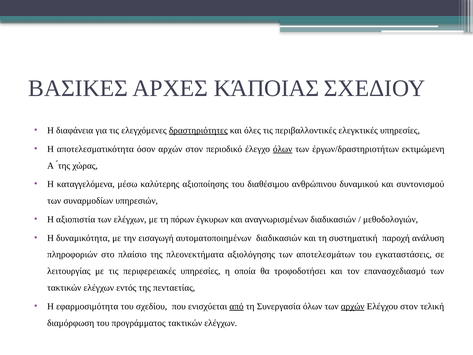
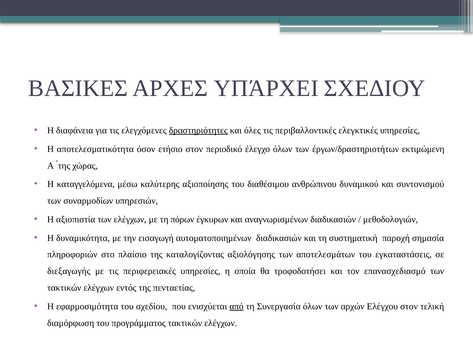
ΚΆΠΟΙΑΣ: ΚΆΠΟΙΑΣ -> ΥΠΆΡΧΕΙ
όσον αρχών: αρχών -> ετήσιο
όλων at (283, 149) underline: present -> none
ανάλυση: ανάλυση -> σημασία
πλεονεκτήματα: πλεονεκτήματα -> καταλογίζοντας
λειτουργίας: λειτουργίας -> διεξαγωγής
αρχών at (353, 306) underline: present -> none
